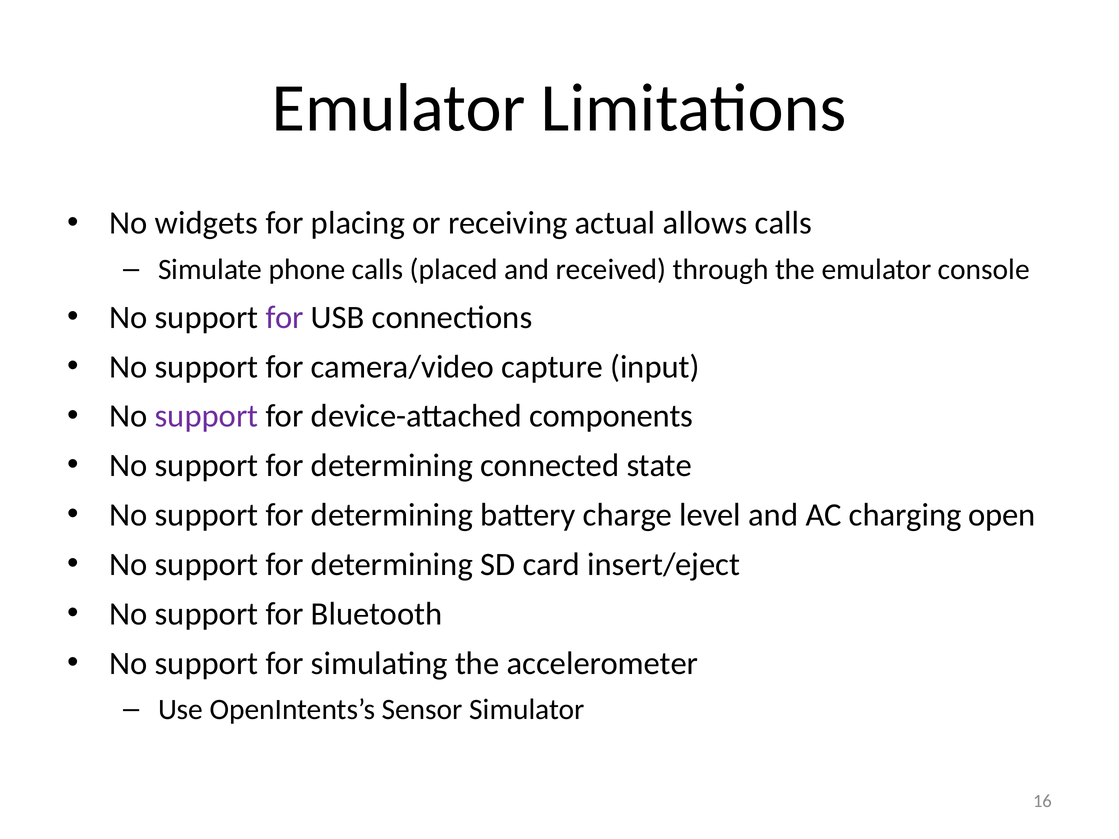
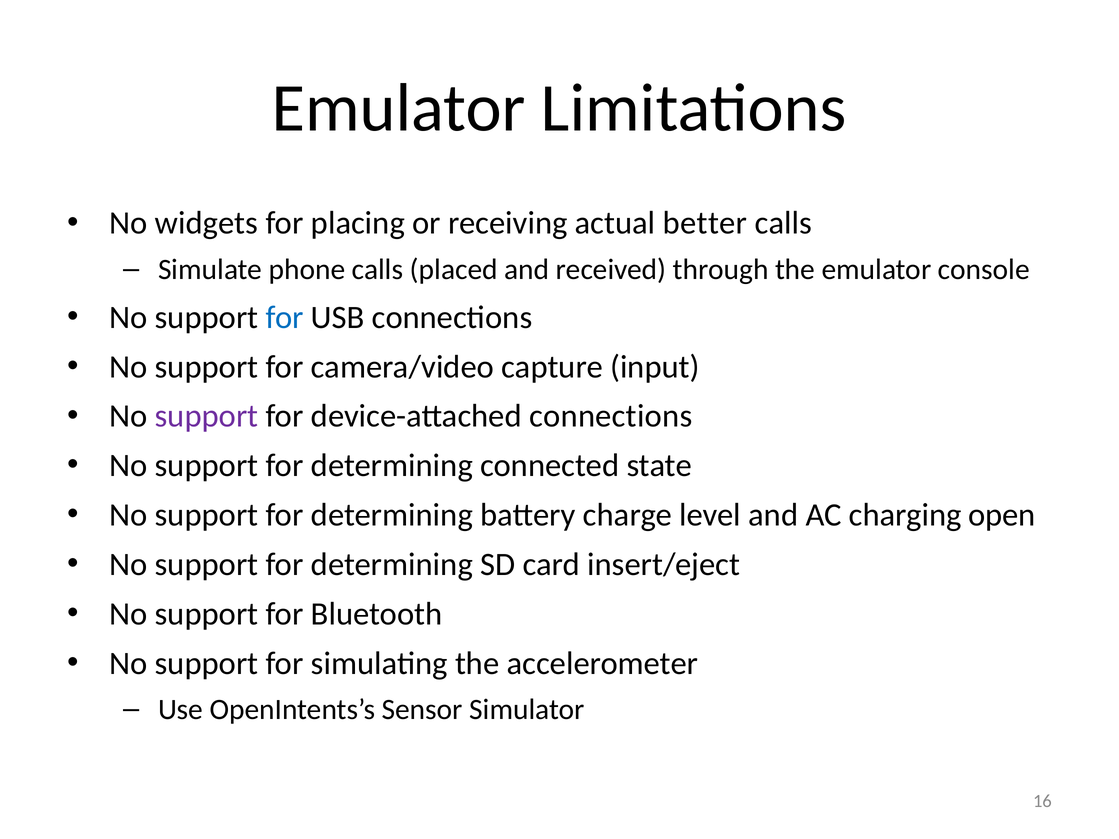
allows: allows -> better
for at (285, 317) colour: purple -> blue
device-attached components: components -> connections
